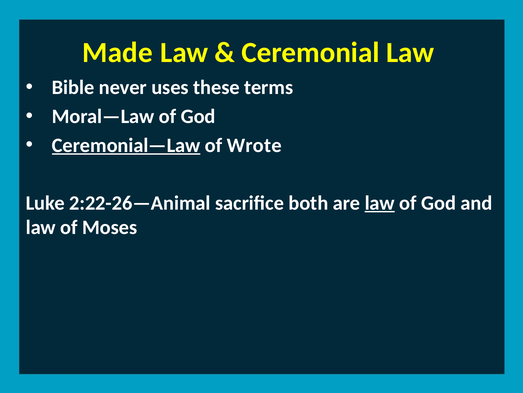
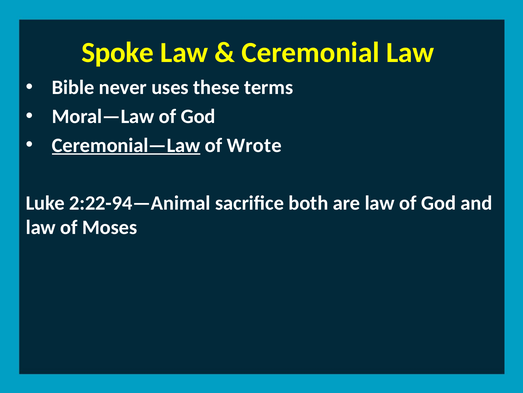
Made: Made -> Spoke
2:22-26—Animal: 2:22-26—Animal -> 2:22-94—Animal
law at (380, 203) underline: present -> none
